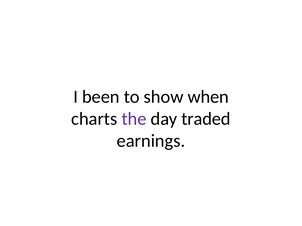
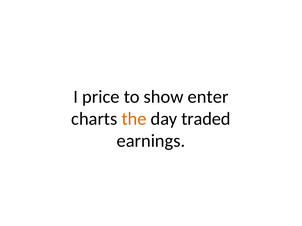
been: been -> price
when: when -> enter
the colour: purple -> orange
